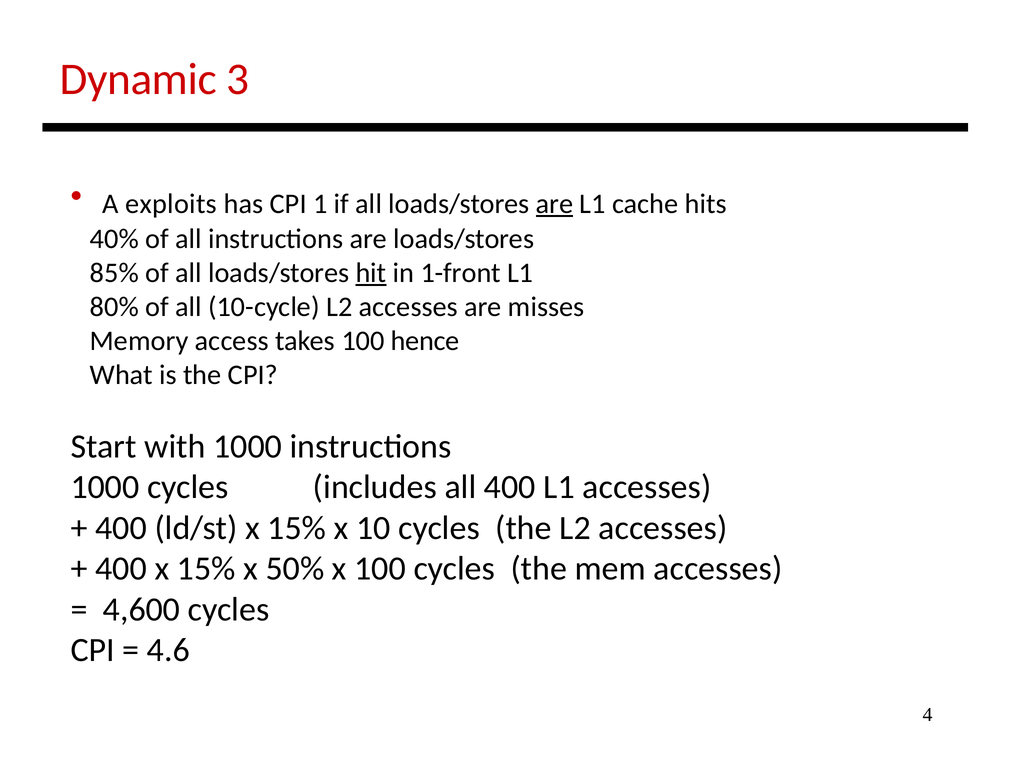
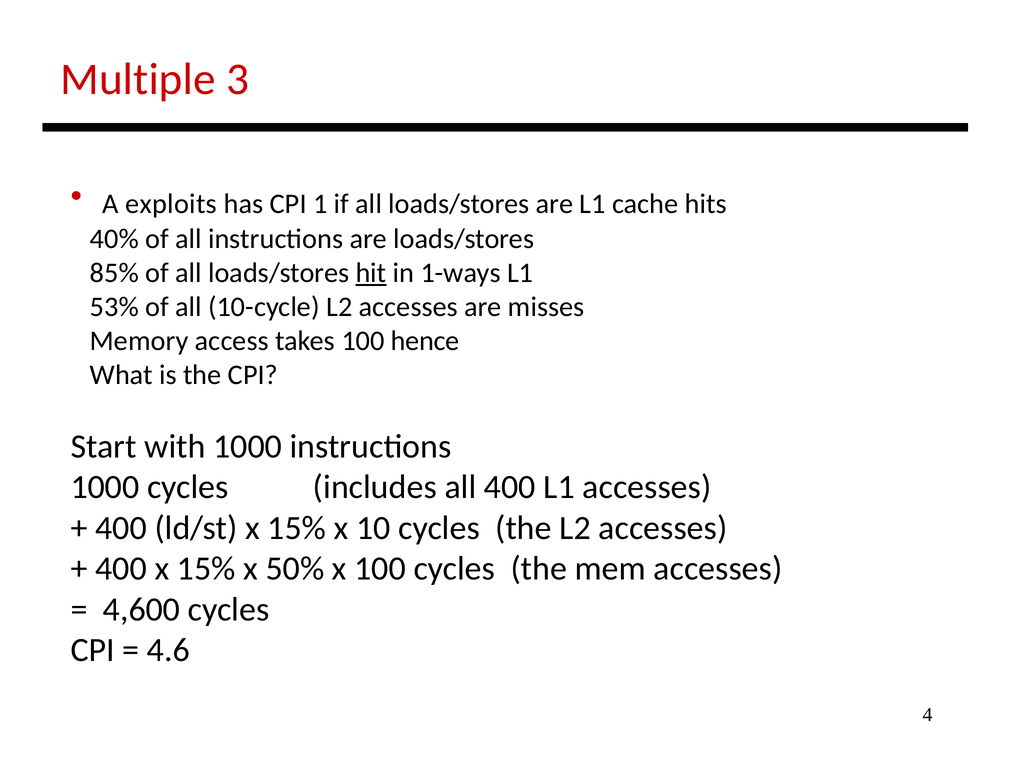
Dynamic: Dynamic -> Multiple
are at (555, 204) underline: present -> none
1-front: 1-front -> 1-ways
80%: 80% -> 53%
